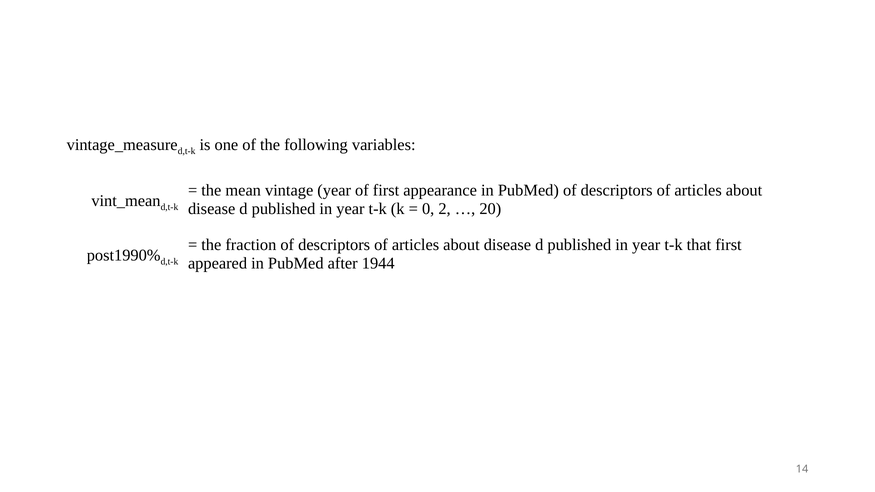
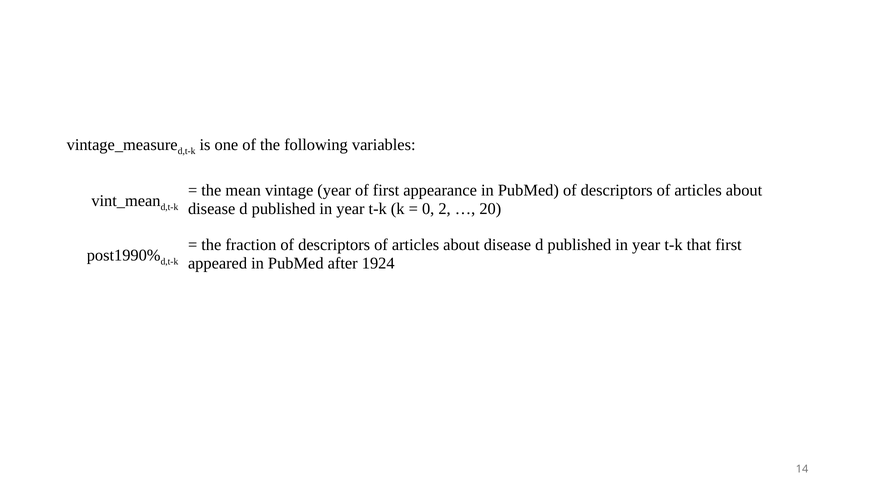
1944: 1944 -> 1924
